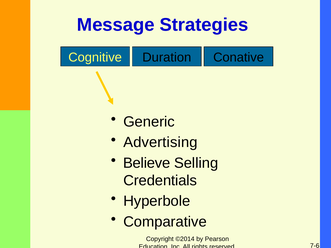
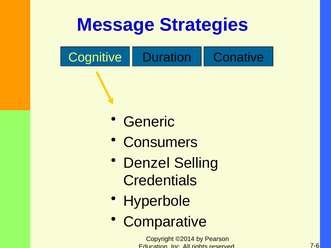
Advertising: Advertising -> Consumers
Believe: Believe -> Denzel
